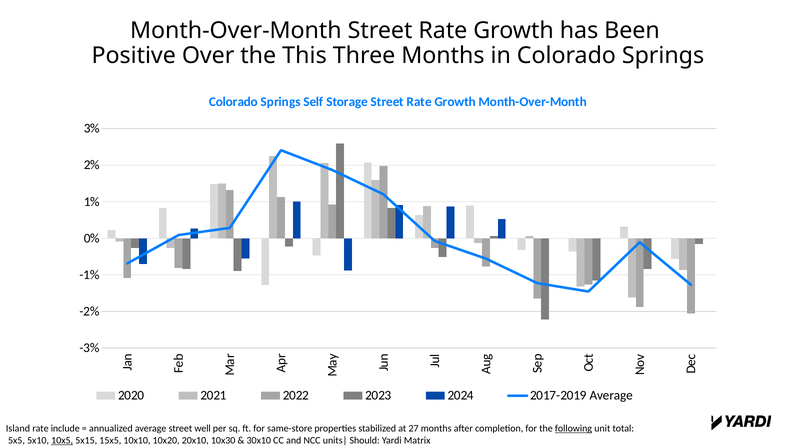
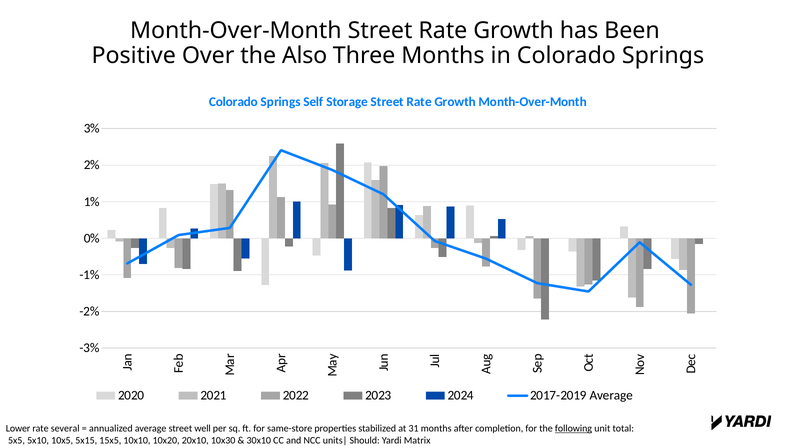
This: This -> Also
Island: Island -> Lower
include: include -> several
27: 27 -> 31
10x5 underline: present -> none
